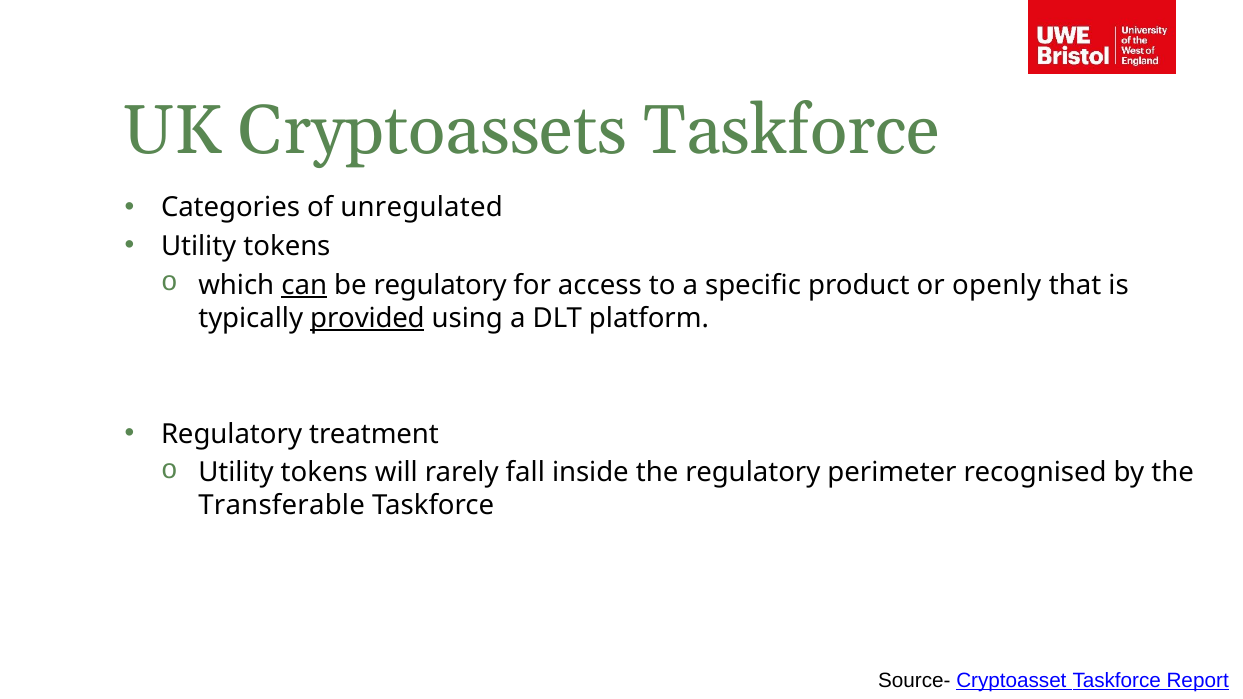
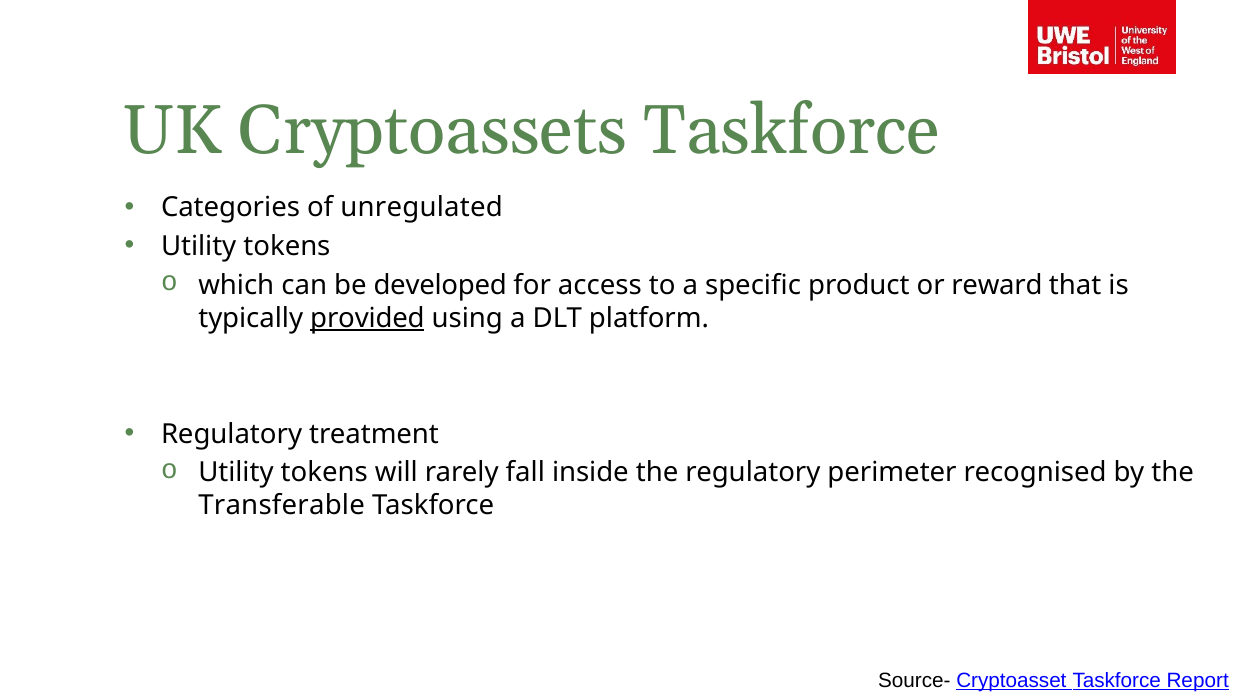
can underline: present -> none
be regulatory: regulatory -> developed
openly: openly -> reward
